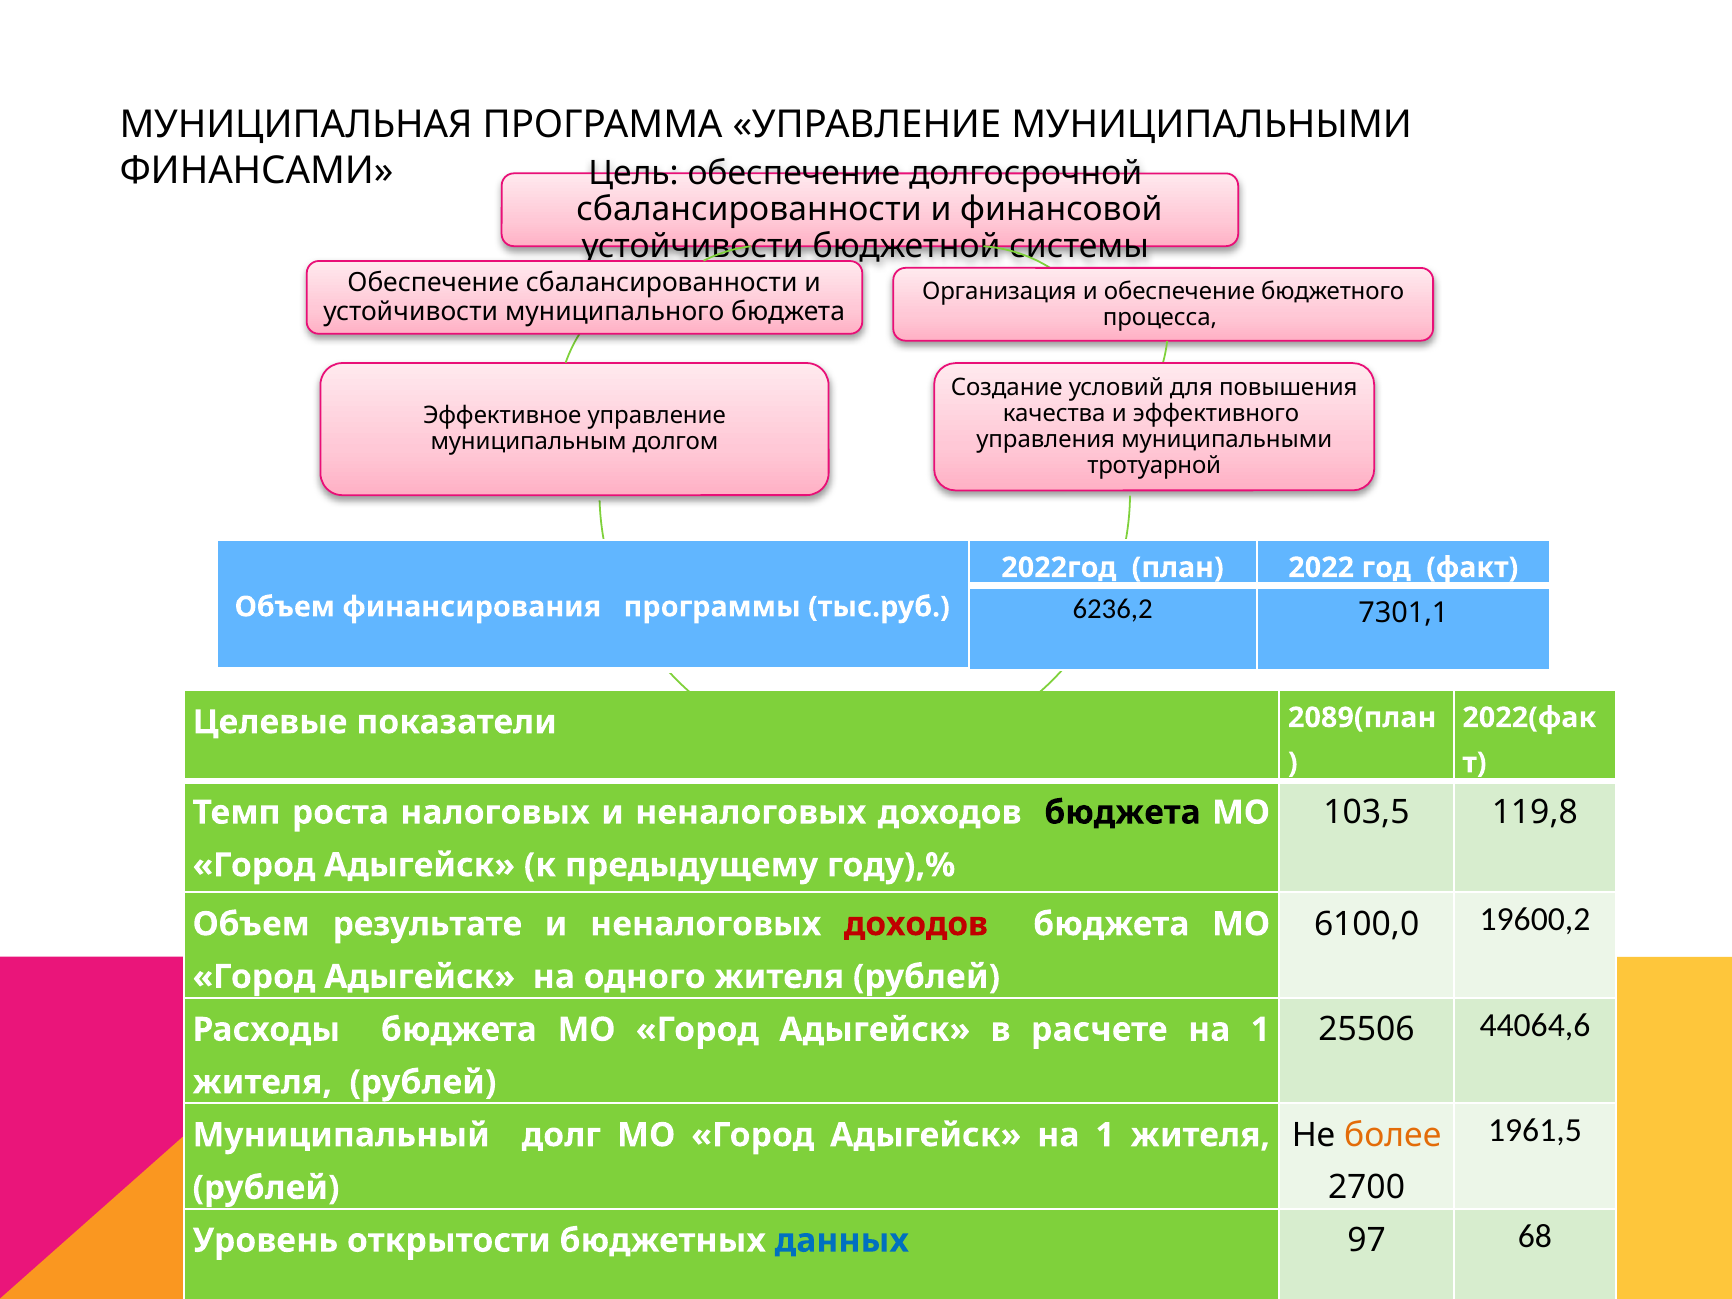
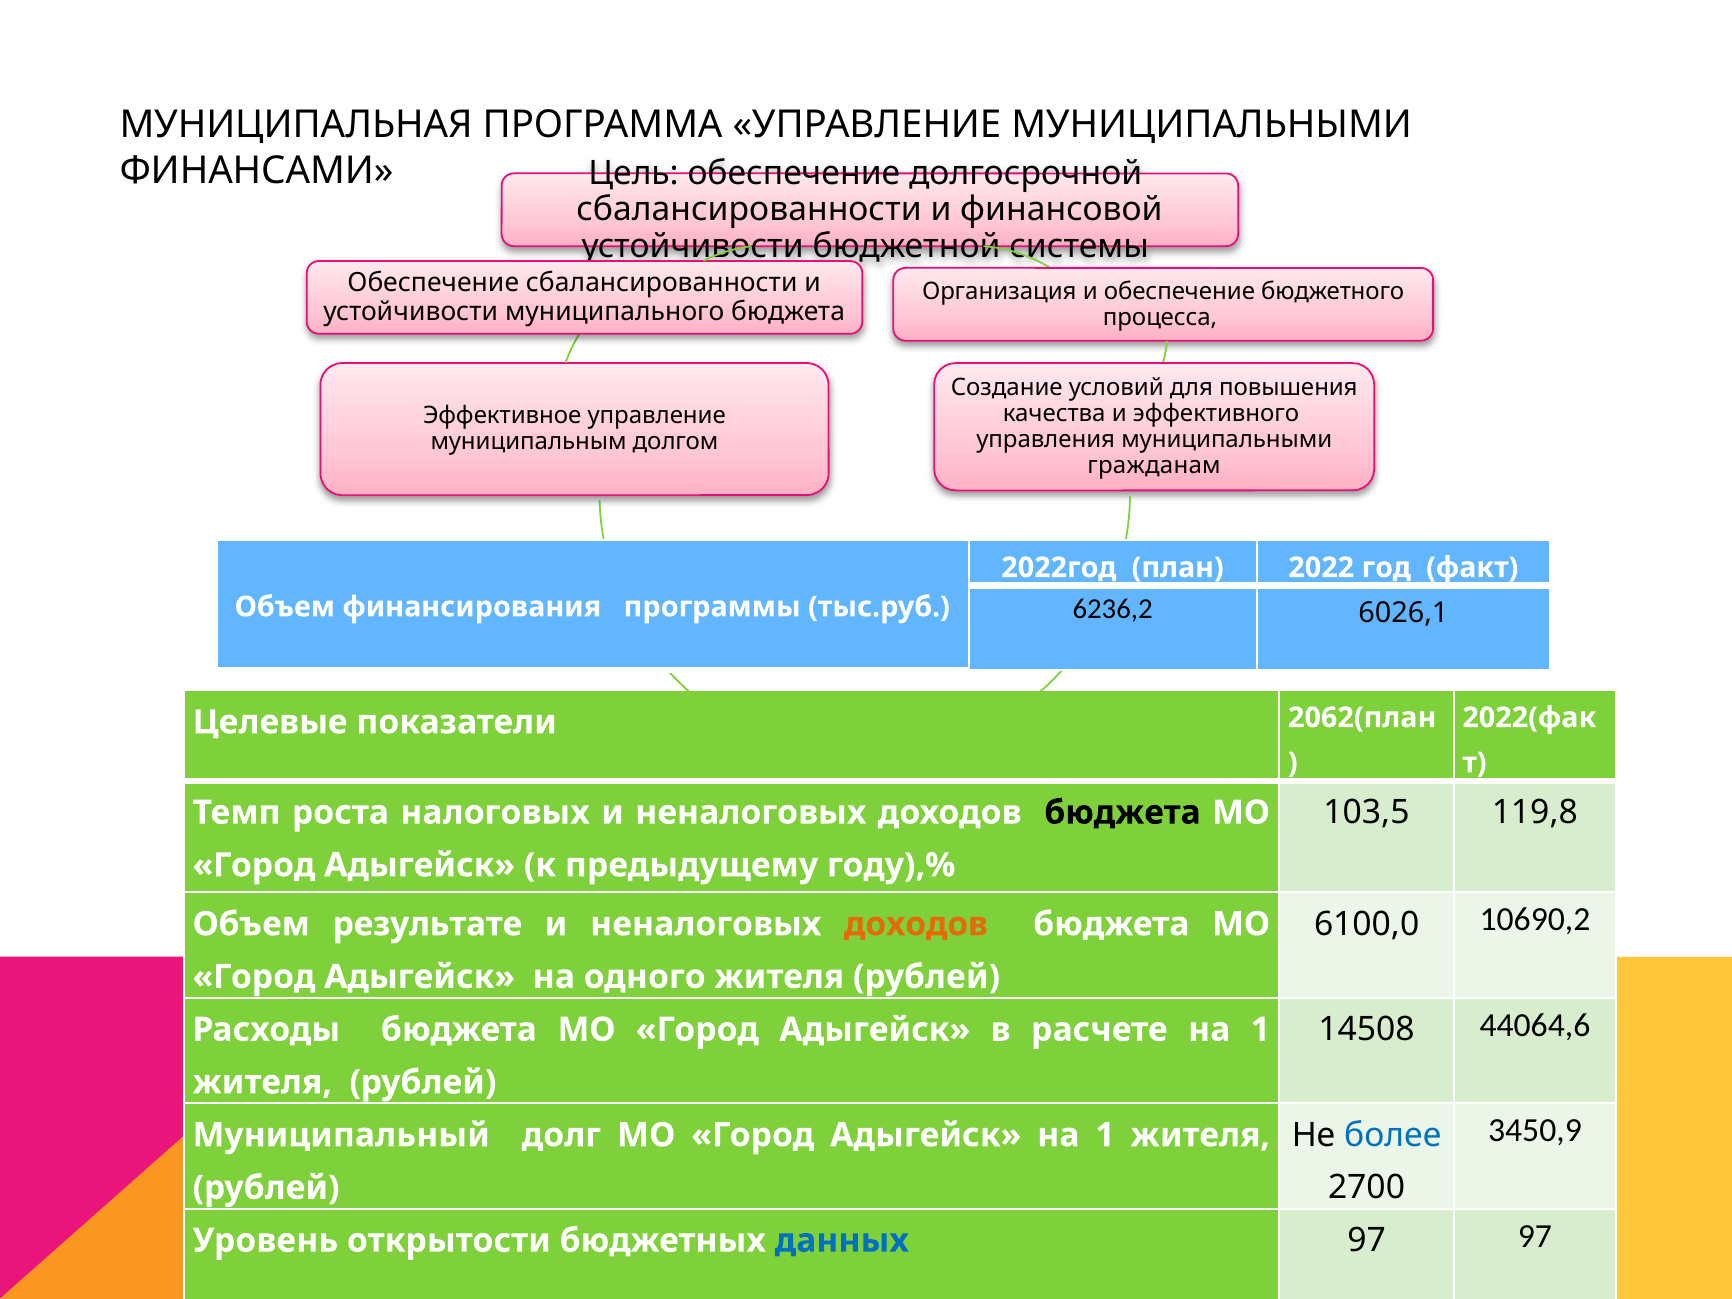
тротуарной: тротуарной -> гражданам
7301,1: 7301,1 -> 6026,1
2089(план: 2089(план -> 2062(план
19600,2: 19600,2 -> 10690,2
доходов at (916, 924) colour: red -> orange
25506: 25506 -> 14508
1961,5: 1961,5 -> 3450,9
более colour: orange -> blue
97 68: 68 -> 97
